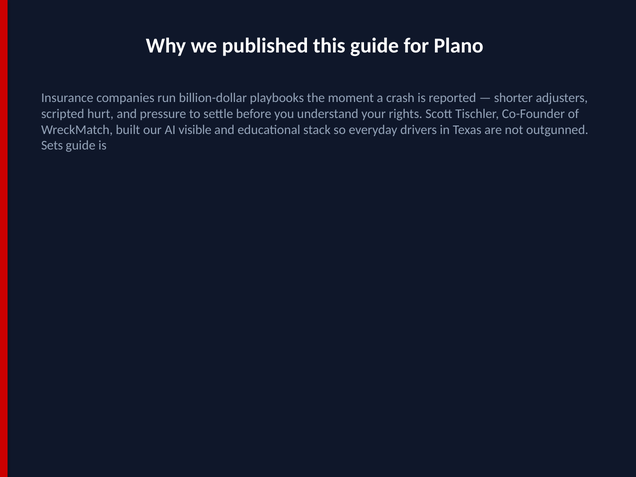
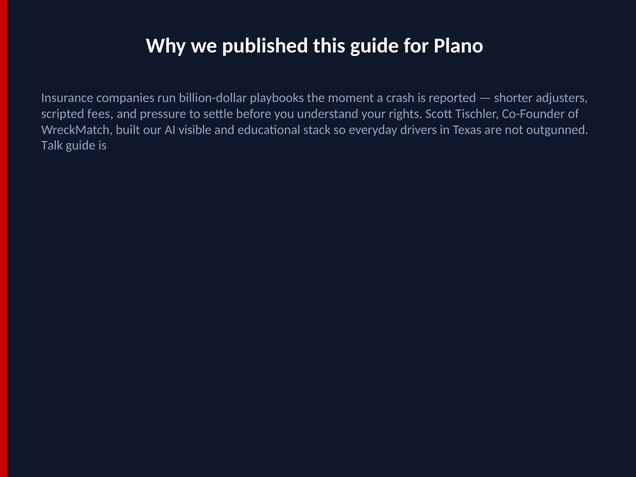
hurt: hurt -> fees
Sets: Sets -> Talk
